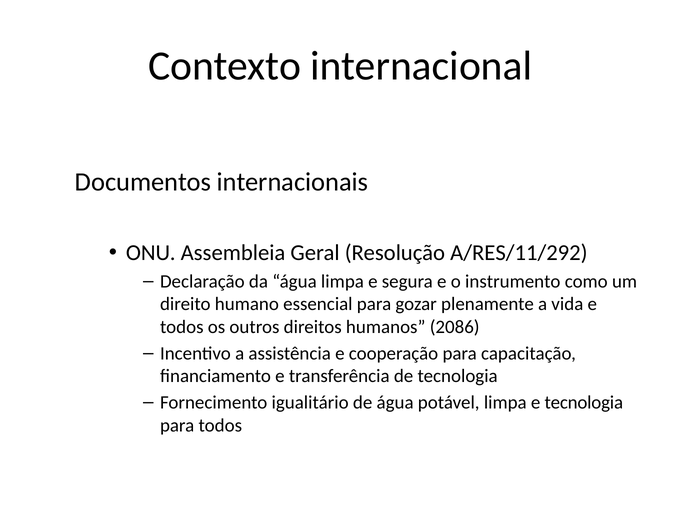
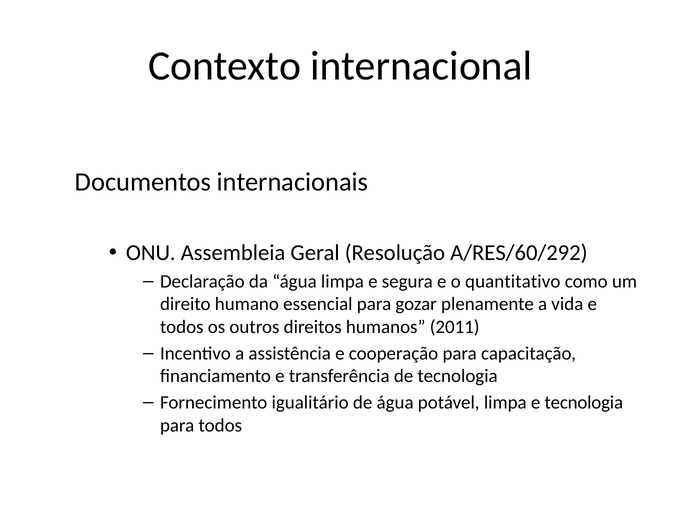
A/RES/11/292: A/RES/11/292 -> A/RES/60/292
instrumento: instrumento -> quantitativo
2086: 2086 -> 2011
